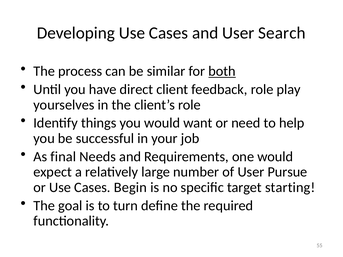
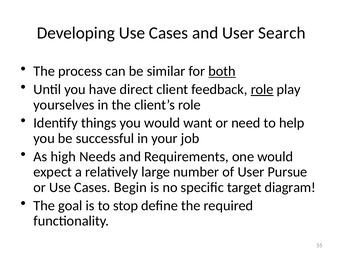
role at (262, 89) underline: none -> present
final: final -> high
starting: starting -> diagram
turn: turn -> stop
